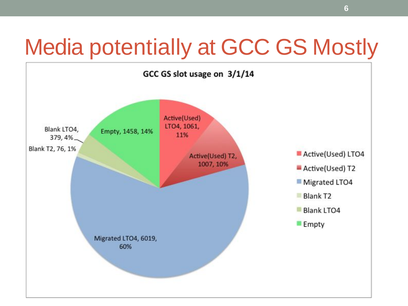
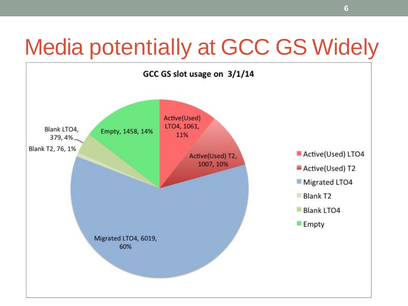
Mostly: Mostly -> Widely
